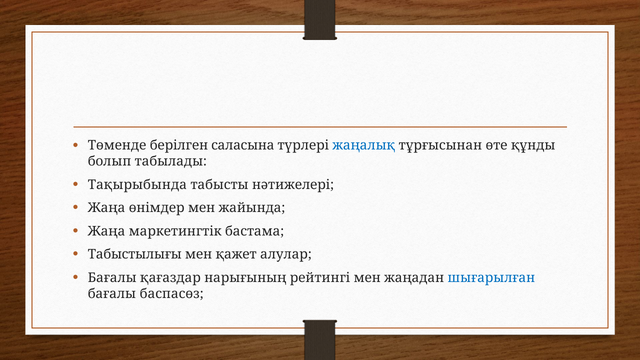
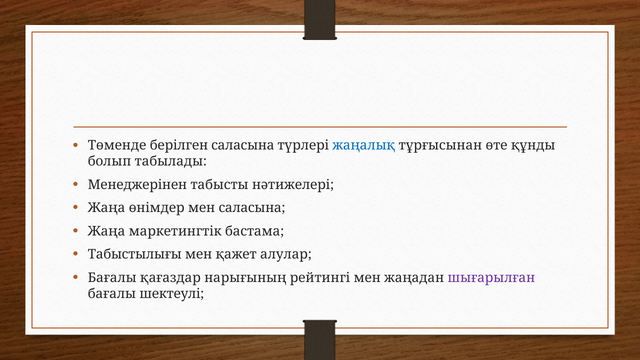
Тақырыбында: Тақырыбында -> Менеджерiнен
мен жайында: жайында -> саласына
шығарылған colour: blue -> purple
баспасөз: баспасөз -> шектеулi
